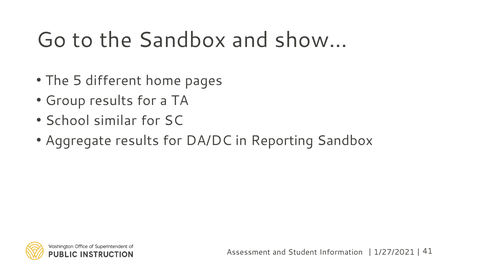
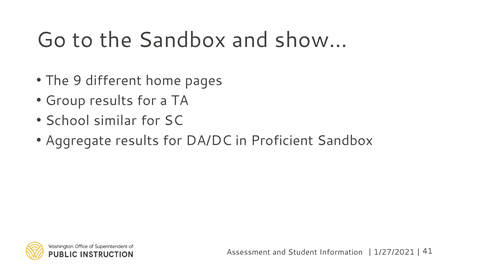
5: 5 -> 9
Reporting: Reporting -> Proficient
